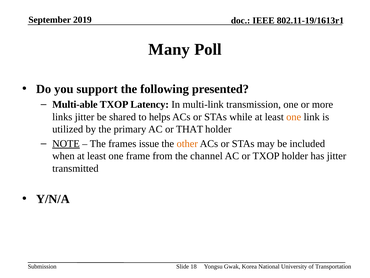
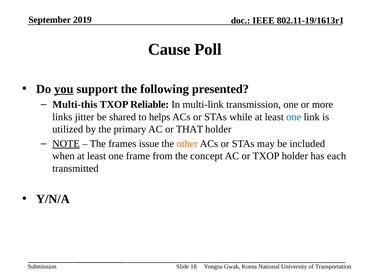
Many: Many -> Cause
you underline: none -> present
Multi-able: Multi-able -> Multi-this
Latency: Latency -> Reliable
one at (294, 117) colour: orange -> blue
channel: channel -> concept
has jitter: jitter -> each
